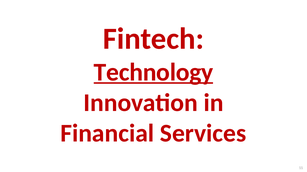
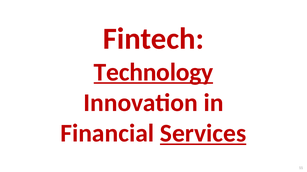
Services underline: none -> present
